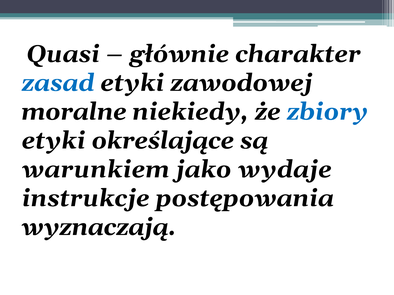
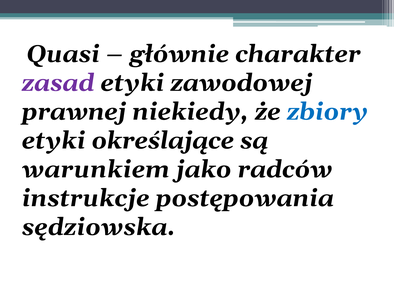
zasad colour: blue -> purple
moralne: moralne -> prawnej
wydaje: wydaje -> radców
wyznaczają: wyznaczają -> sędziowska
